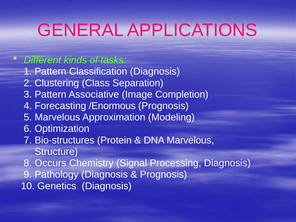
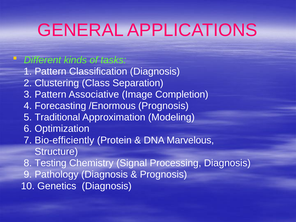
5 Marvelous: Marvelous -> Traditional
Bio-structures: Bio-structures -> Bio-efficiently
Occurs: Occurs -> Testing
